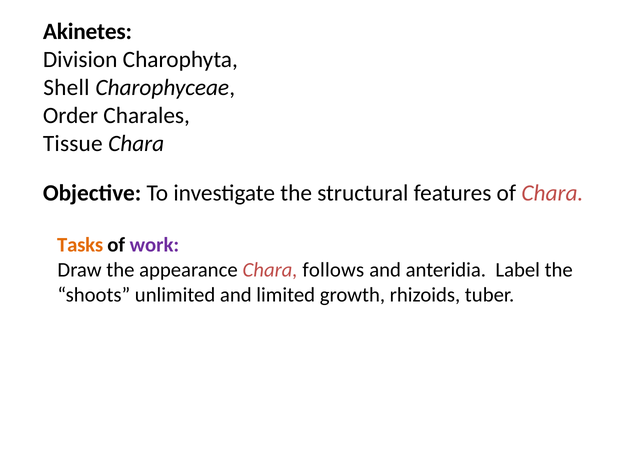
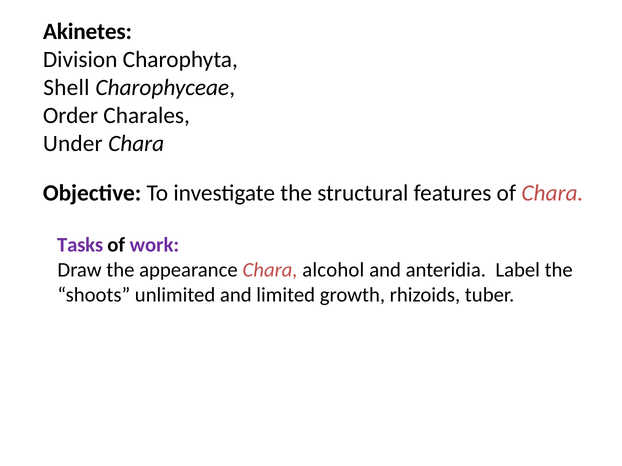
Tissue: Tissue -> Under
Tasks colour: orange -> purple
follows: follows -> alcohol
